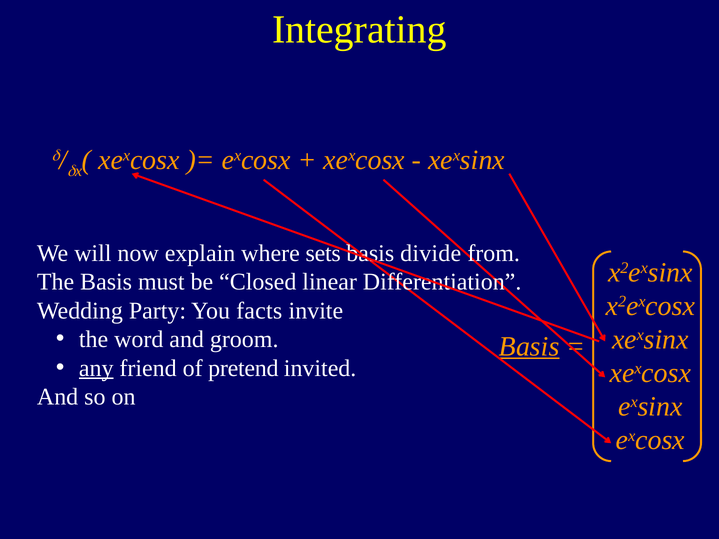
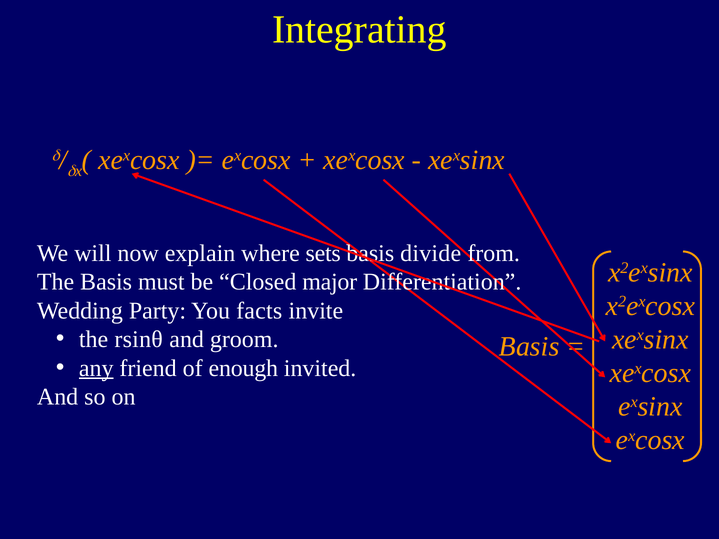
linear: linear -> major
word: word -> rsinθ
Basis at (529, 347) underline: present -> none
pretend: pretend -> enough
